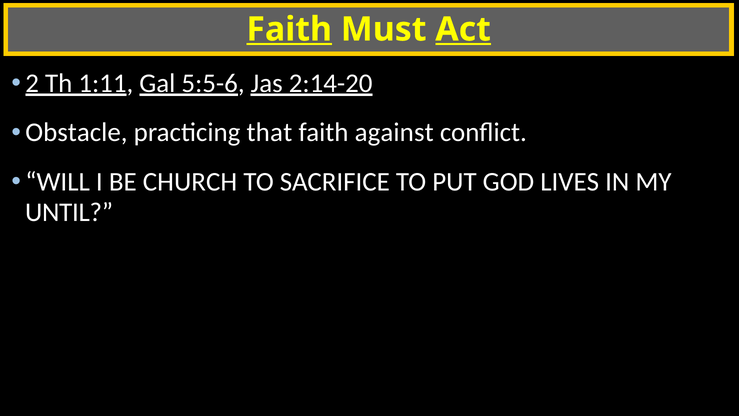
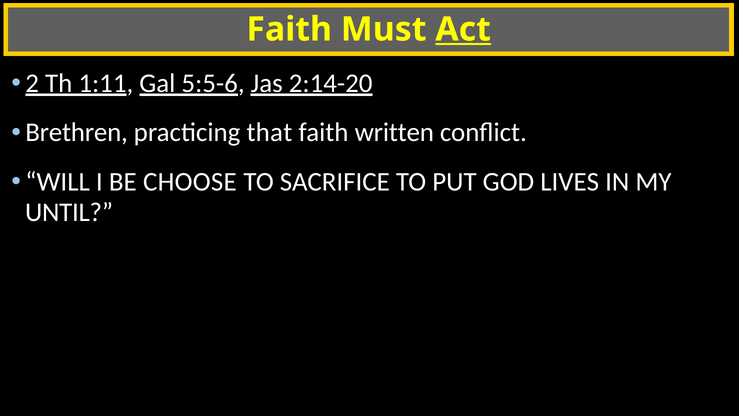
Faith at (289, 29) underline: present -> none
Obstacle: Obstacle -> Brethren
against: against -> written
CHURCH: CHURCH -> CHOOSE
